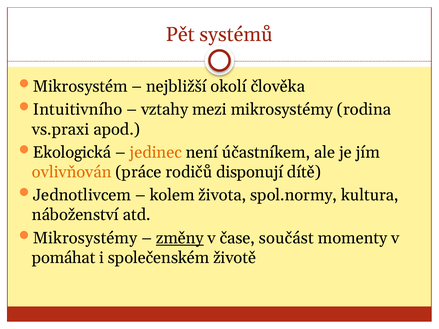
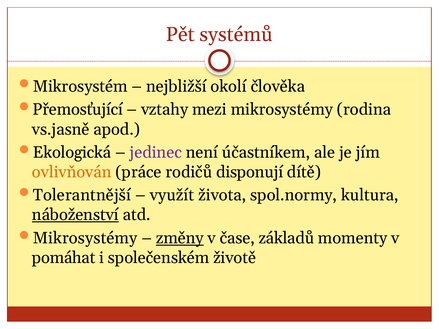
Intuitivního: Intuitivního -> Přemosťující
vs.praxi: vs.praxi -> vs.jasně
jedinec colour: orange -> purple
Jednotlivcem: Jednotlivcem -> Tolerantnější
kolem: kolem -> využít
náboženství underline: none -> present
součást: součást -> základů
